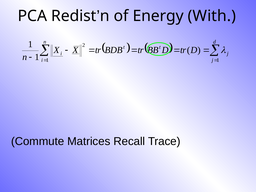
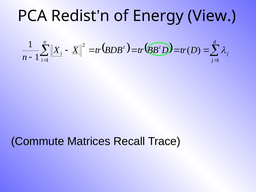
With: With -> View
